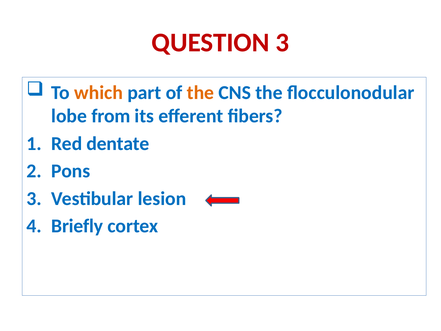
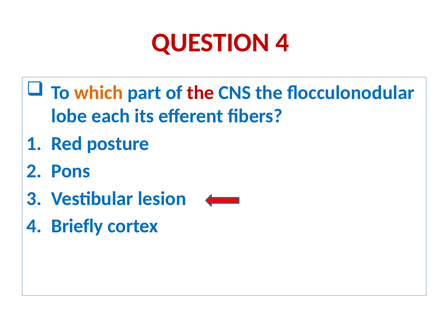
QUESTION 3: 3 -> 4
the at (200, 93) colour: orange -> red
from: from -> each
dentate: dentate -> posture
